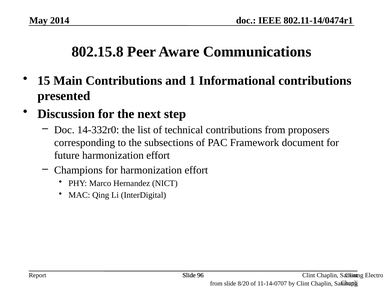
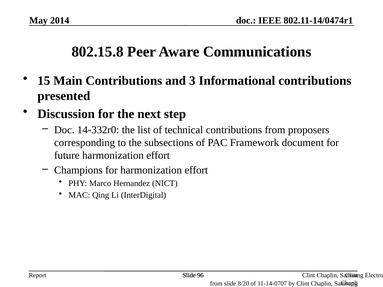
1: 1 -> 3
